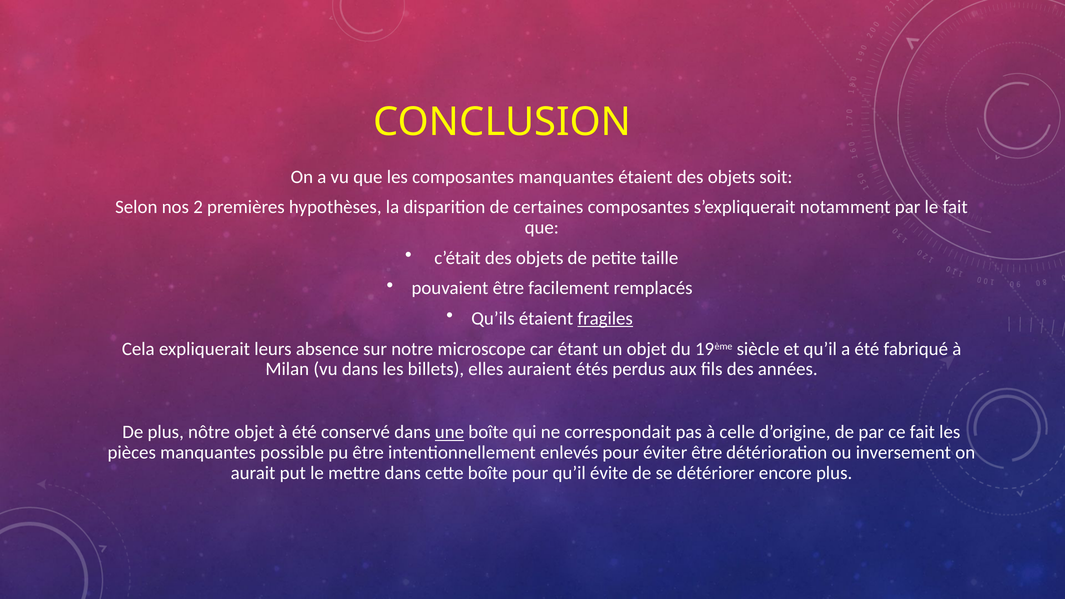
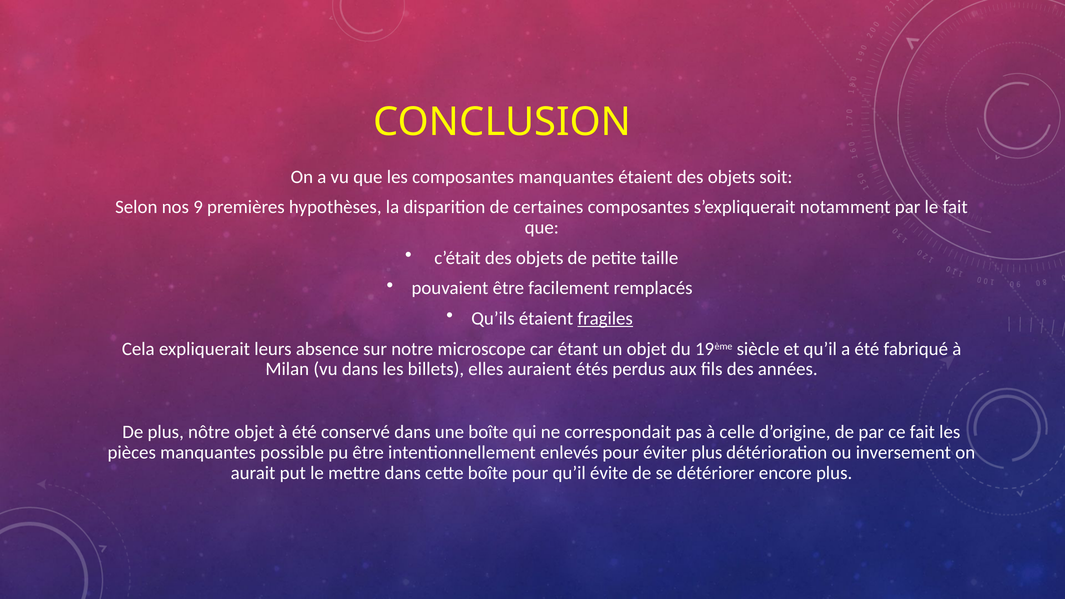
2: 2 -> 9
une underline: present -> none
éviter être: être -> plus
